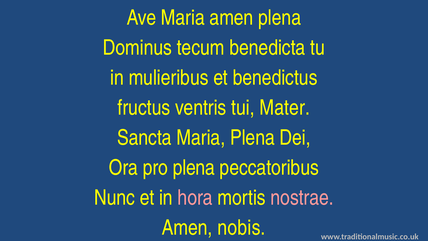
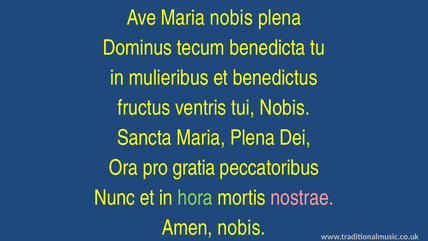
Maria amen: amen -> nobis
tui Mater: Mater -> Nobis
pro plena: plena -> gratia
hora colour: pink -> light green
